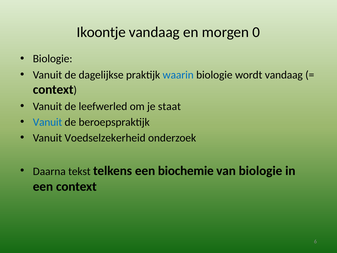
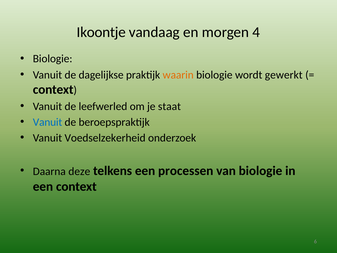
0: 0 -> 4
waarin colour: blue -> orange
wordt vandaag: vandaag -> gewerkt
tekst: tekst -> deze
biochemie: biochemie -> processen
